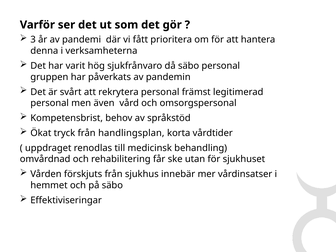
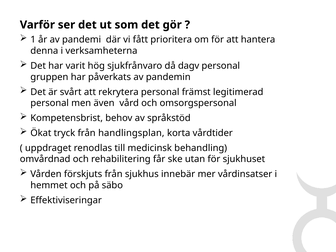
3: 3 -> 1
då säbo: säbo -> dagv
